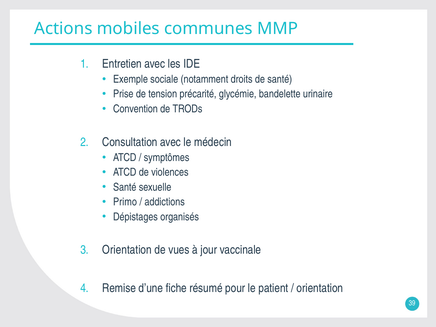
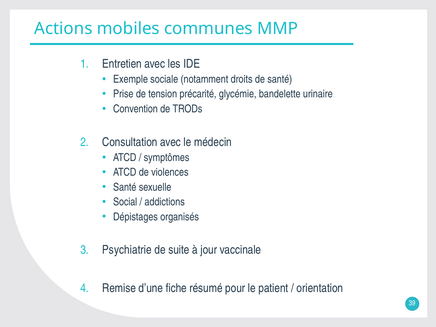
Primo: Primo -> Social
Orientation at (127, 250): Orientation -> Psychiatrie
vues: vues -> suite
